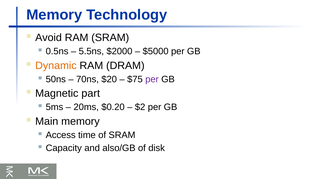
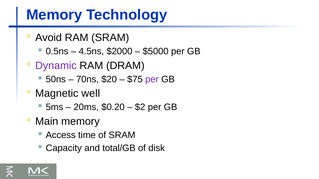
5.5ns: 5.5ns -> 4.5ns
Dynamic colour: orange -> purple
part: part -> well
also/GB: also/GB -> total/GB
